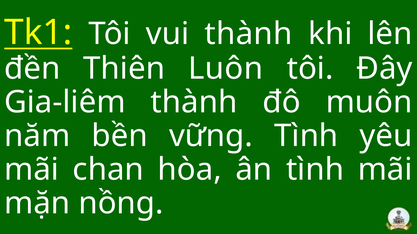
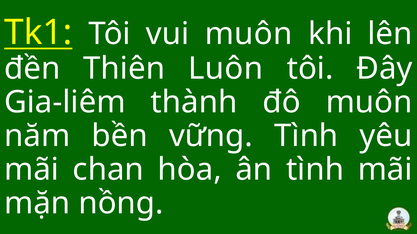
vui thành: thành -> muôn
